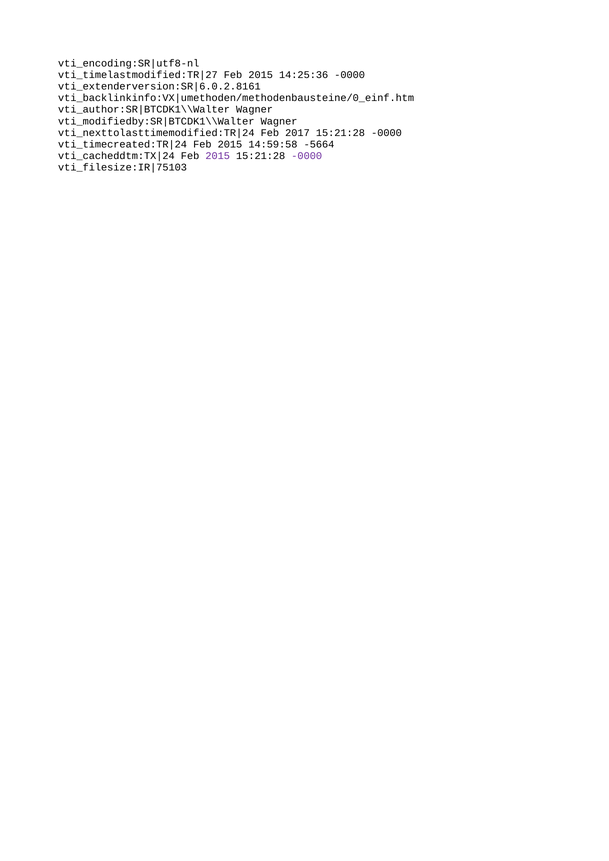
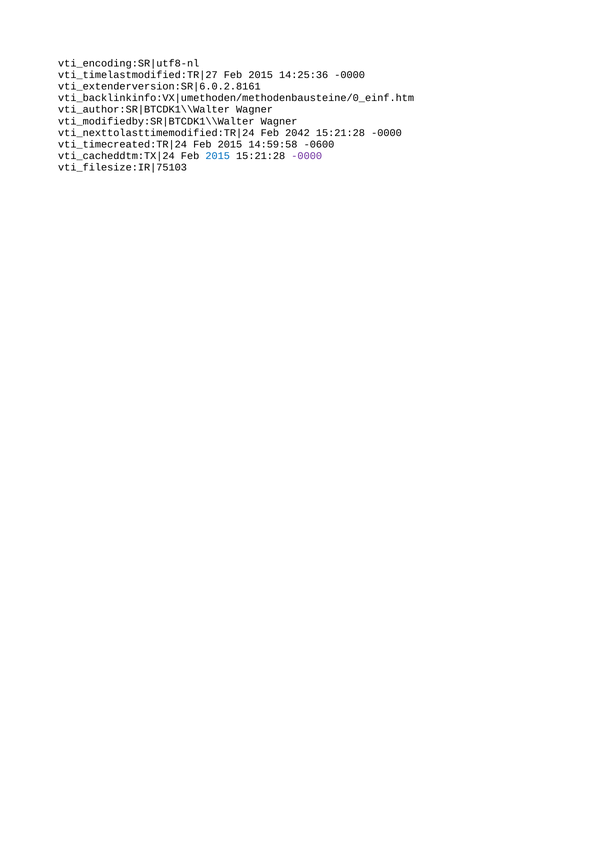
2017: 2017 -> 2042
-5664: -5664 -> -0600
2015 at (218, 156) colour: purple -> blue
